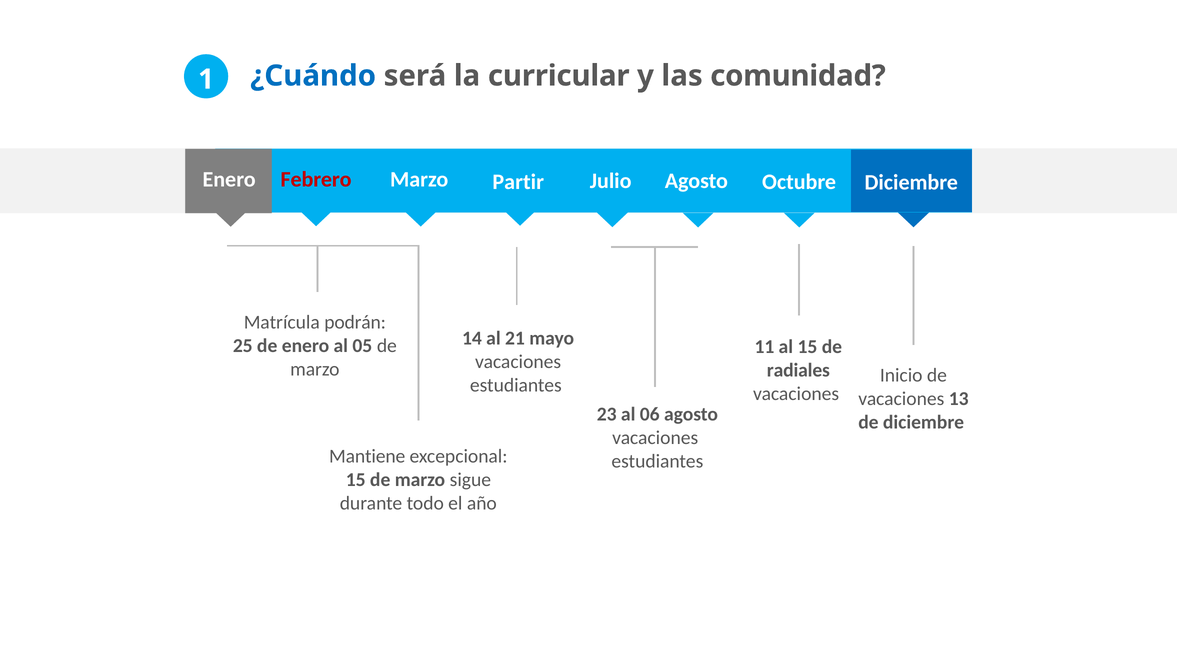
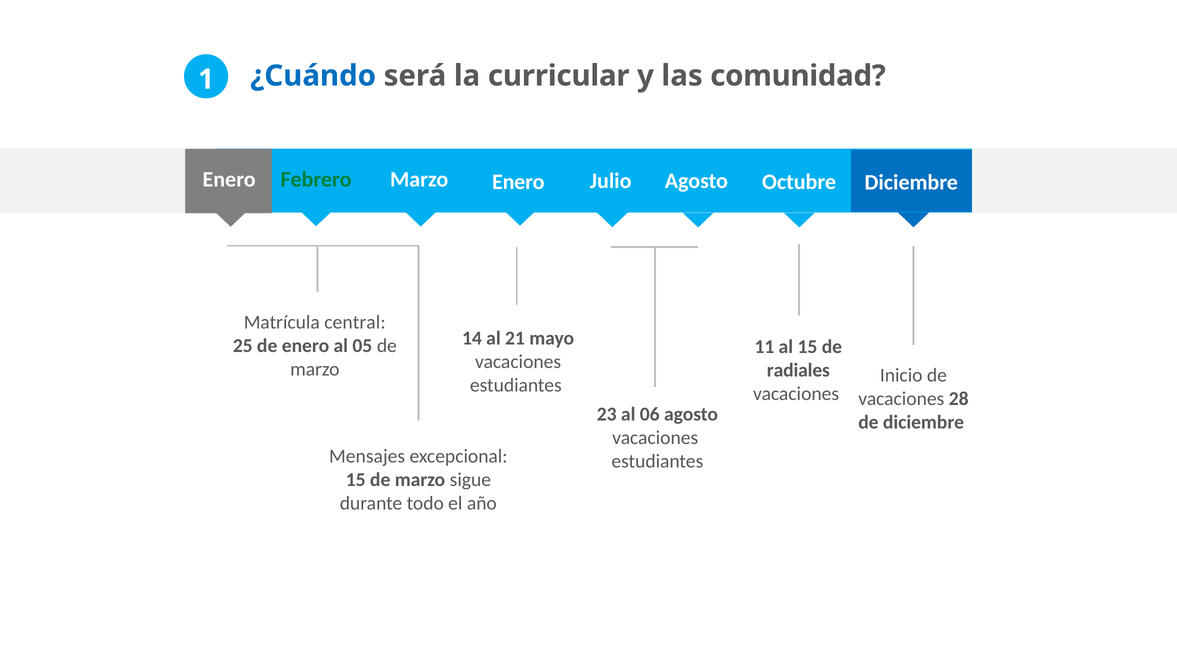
Febrero colour: red -> green
Marzo Partir: Partir -> Enero
podrán: podrán -> central
13: 13 -> 28
Mantiene: Mantiene -> Mensajes
